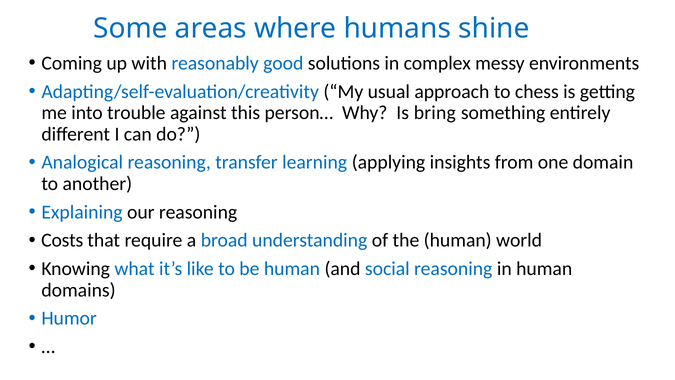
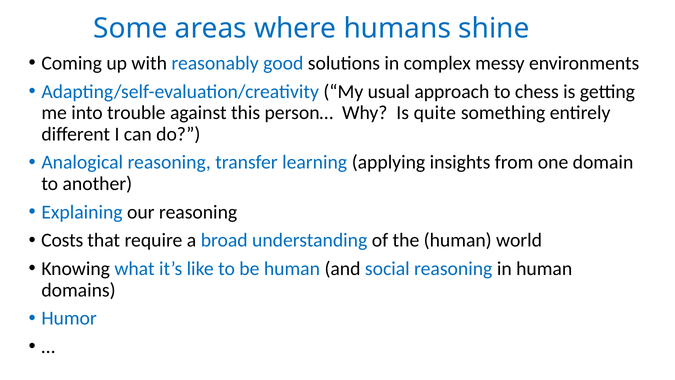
bring: bring -> quite
